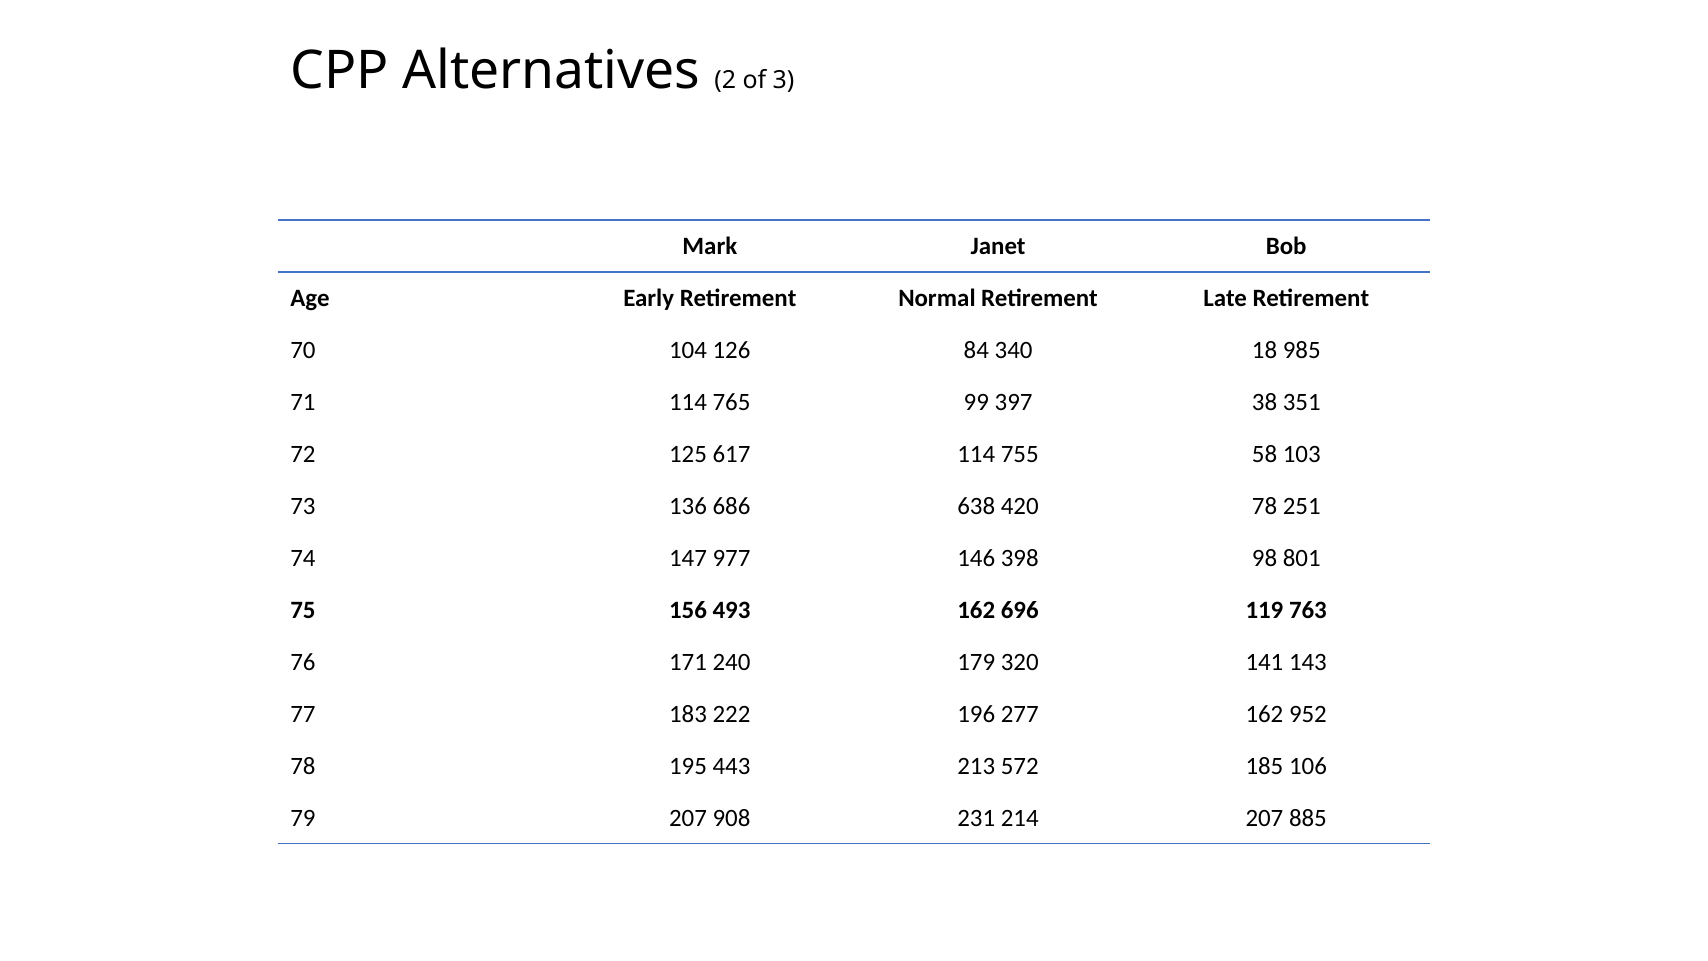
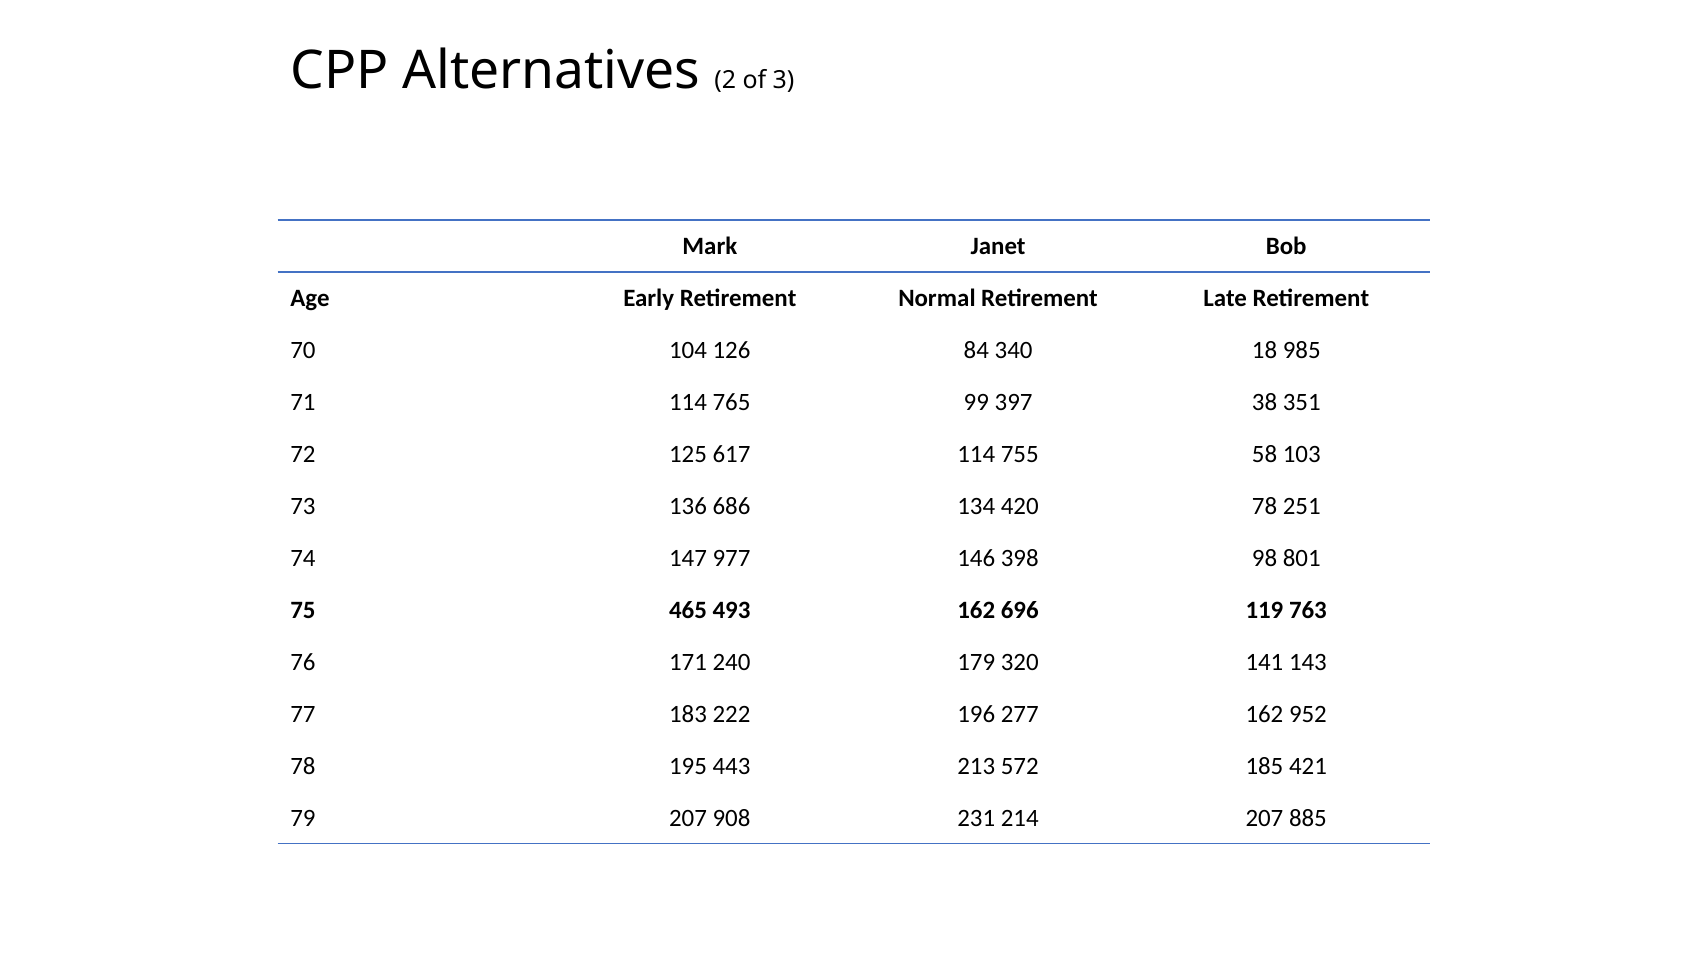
638: 638 -> 134
156: 156 -> 465
106: 106 -> 421
